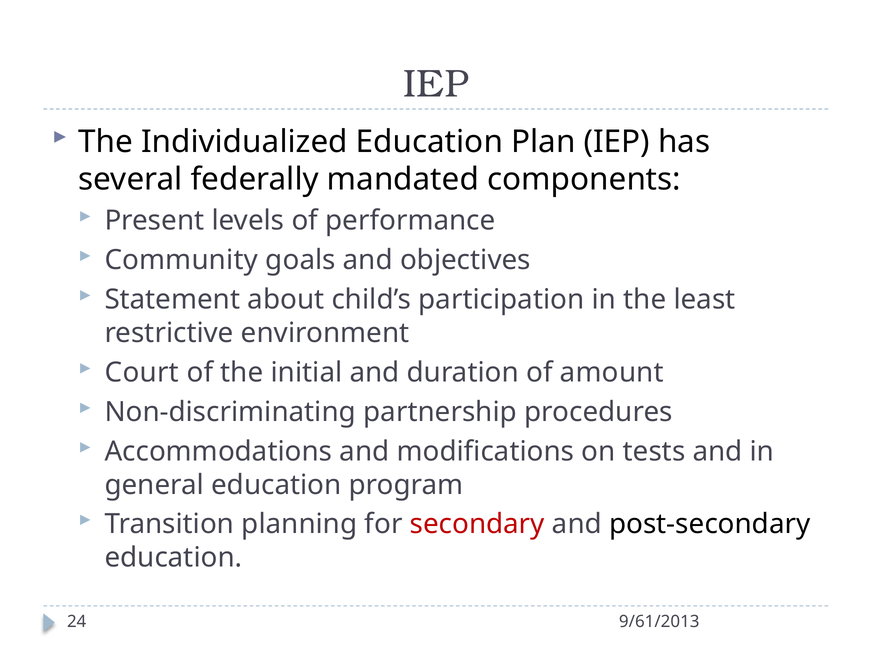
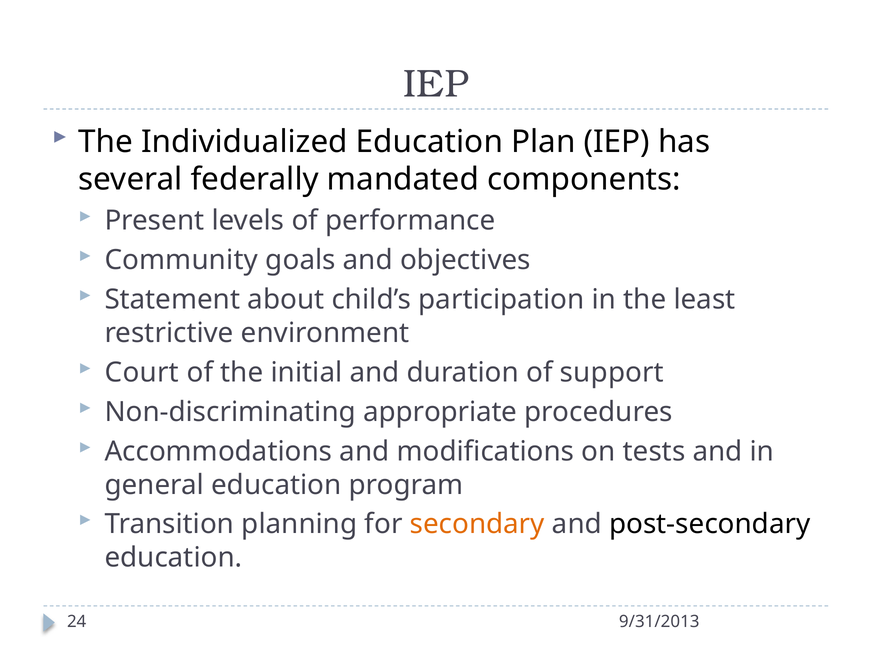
amount: amount -> support
partnership: partnership -> appropriate
secondary colour: red -> orange
9/61/2013: 9/61/2013 -> 9/31/2013
